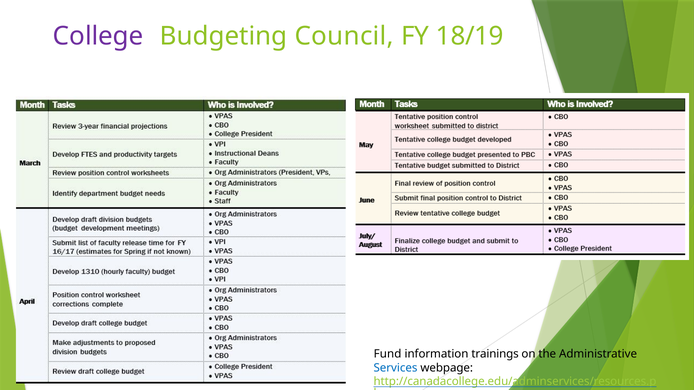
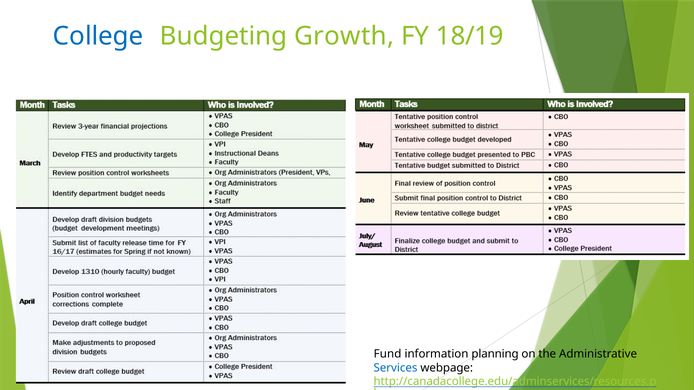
College colour: purple -> blue
Council: Council -> Growth
trainings: trainings -> planning
